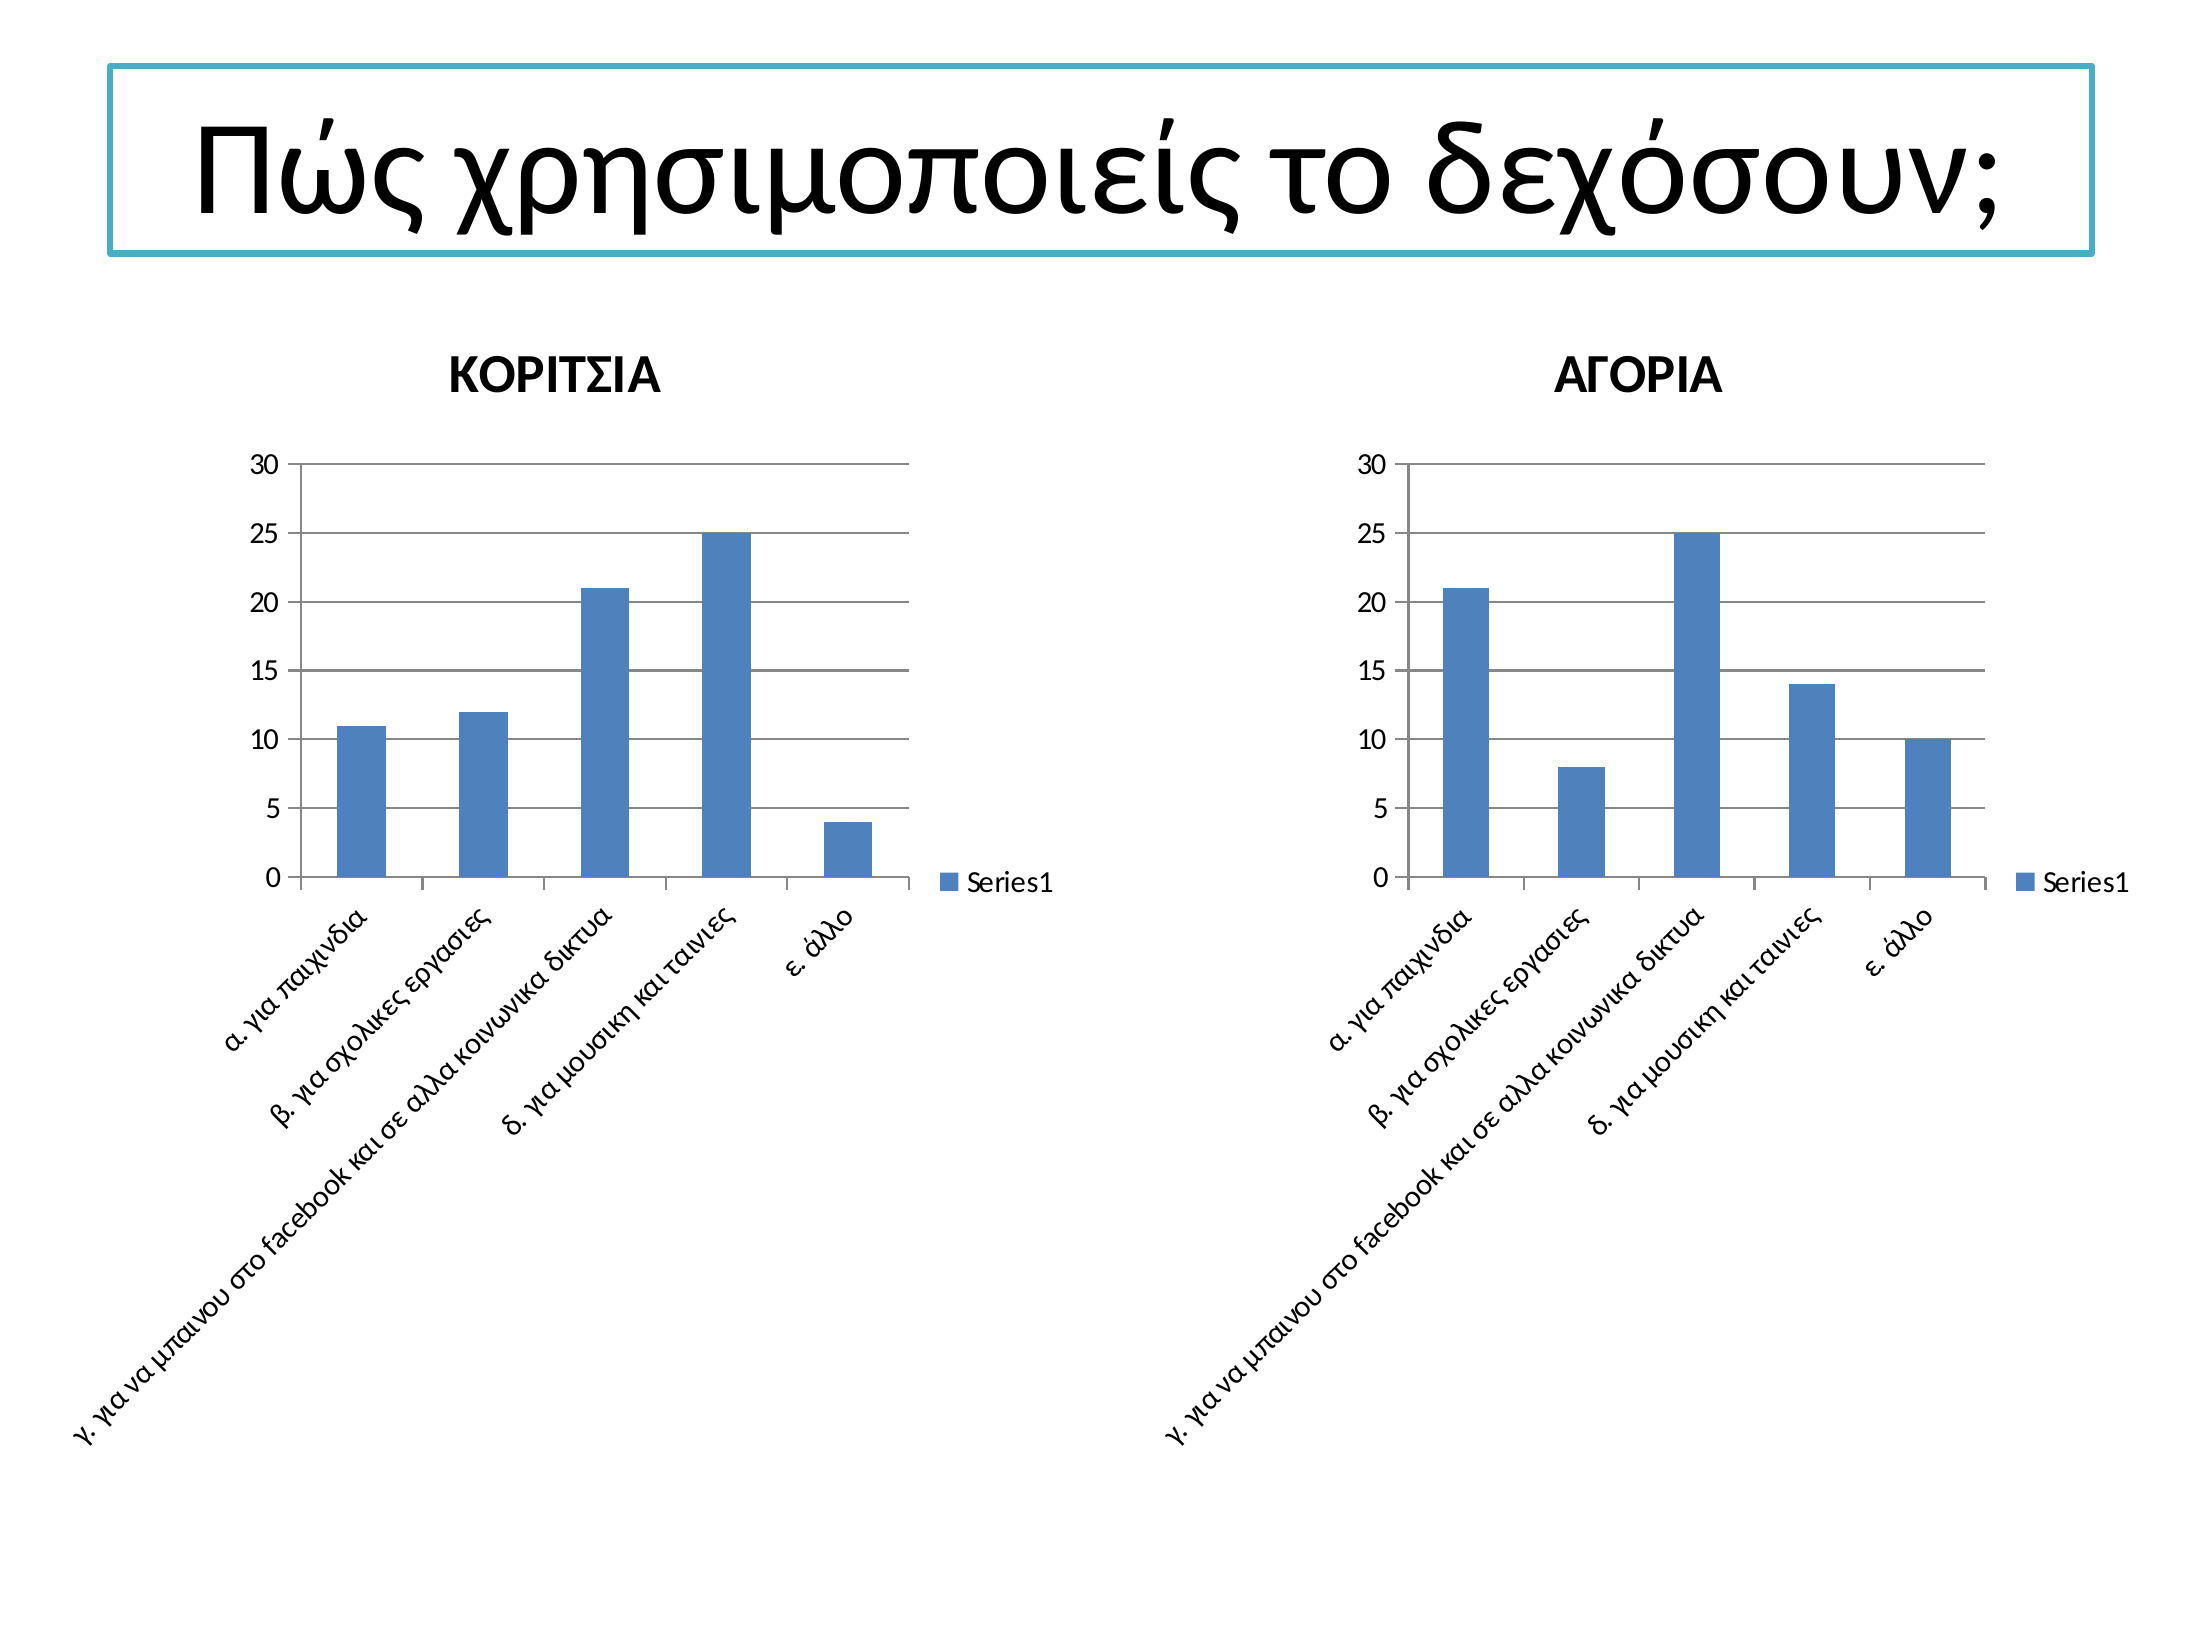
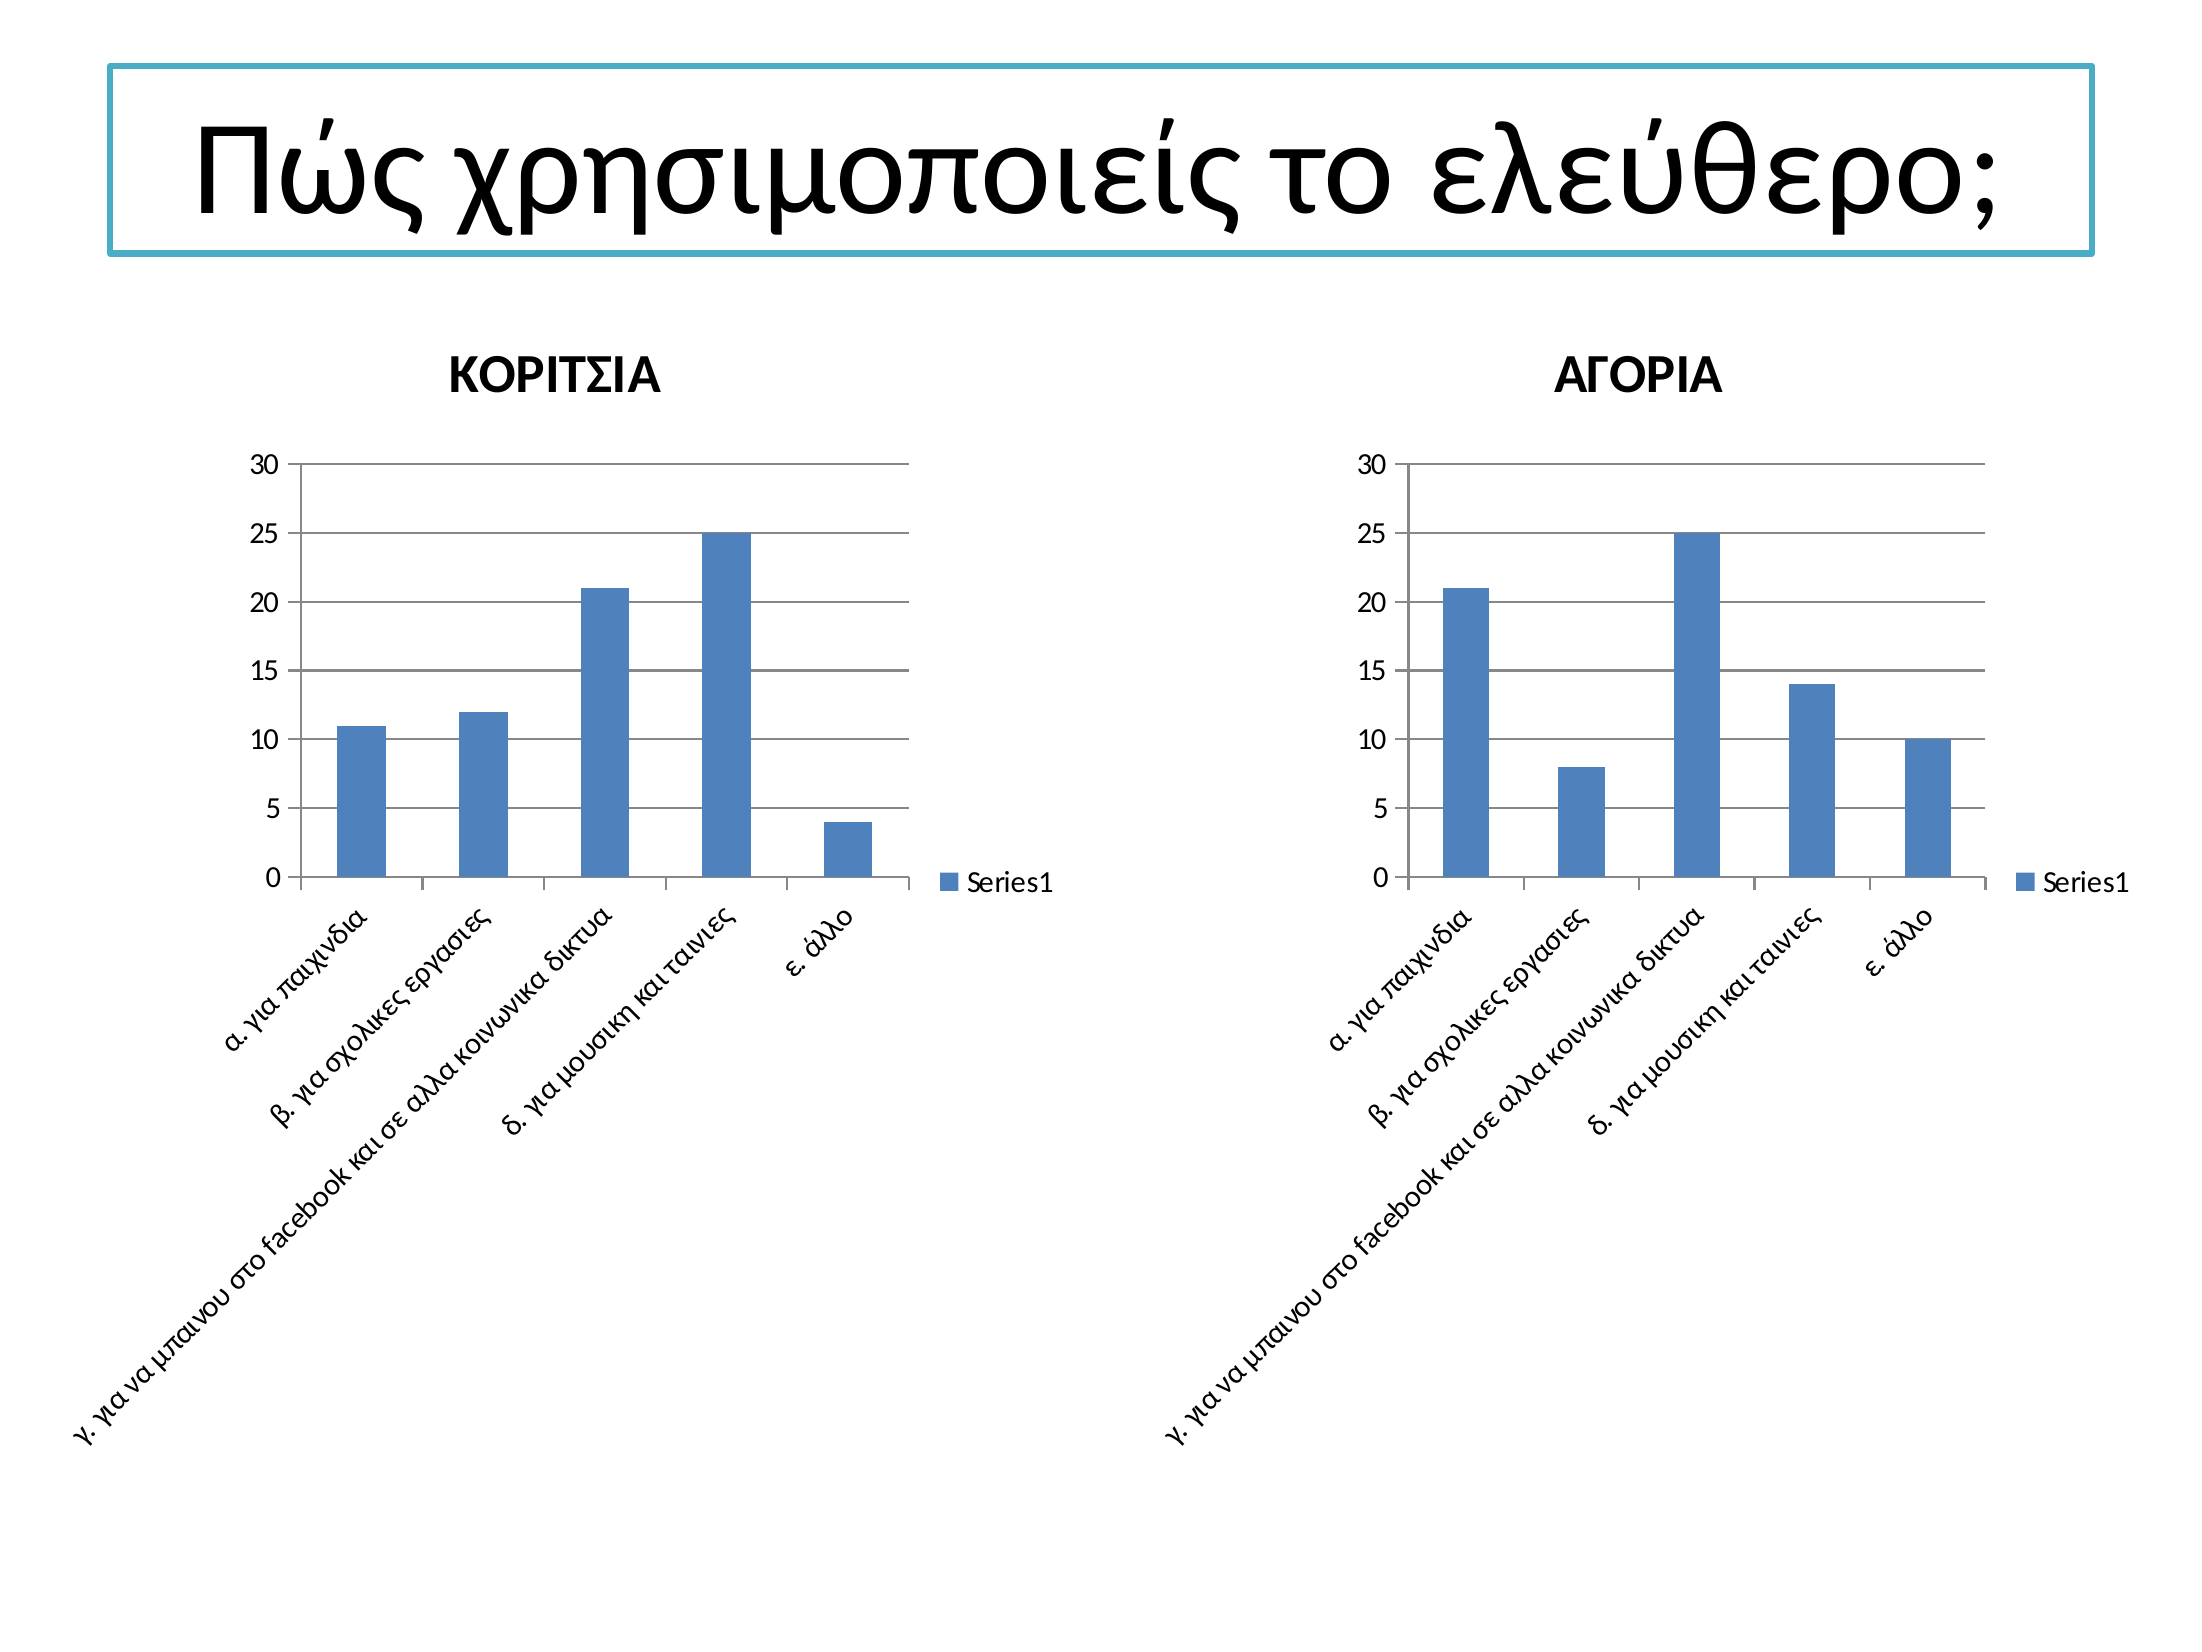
δεχόσουν: δεχόσουν -> ελεύθερο
